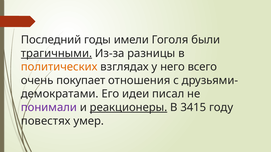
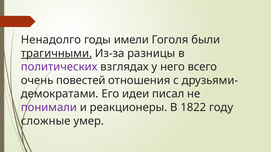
Последний: Последний -> Ненадолго
политических colour: orange -> purple
покупает: покупает -> повестей
реакционеры underline: present -> none
3415: 3415 -> 1822
повестях: повестях -> сложные
